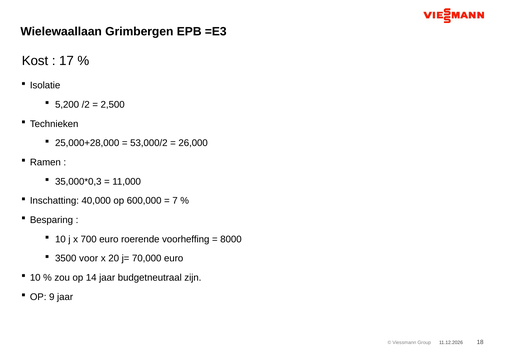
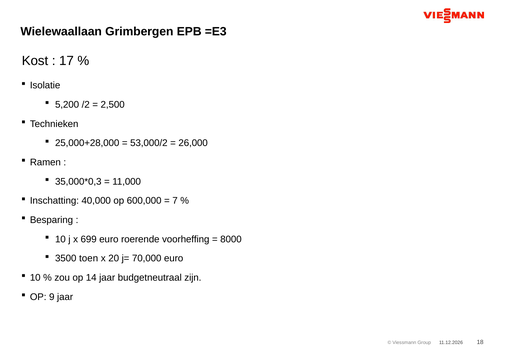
700: 700 -> 699
voor: voor -> toen
